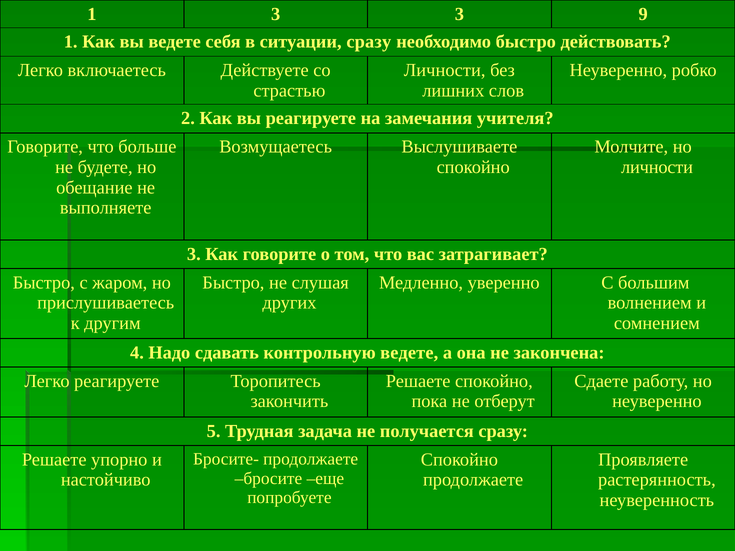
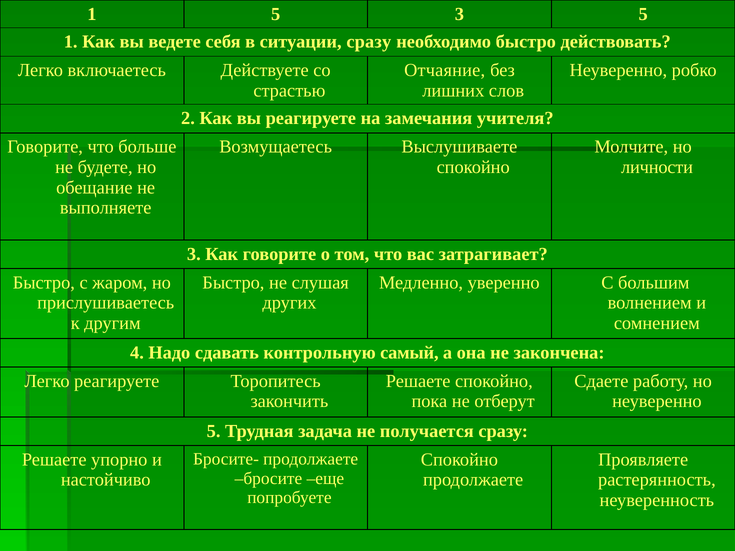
1 3: 3 -> 5
3 9: 9 -> 5
Личности at (445, 70): Личности -> Отчаяние
контрольную ведете: ведете -> самый
